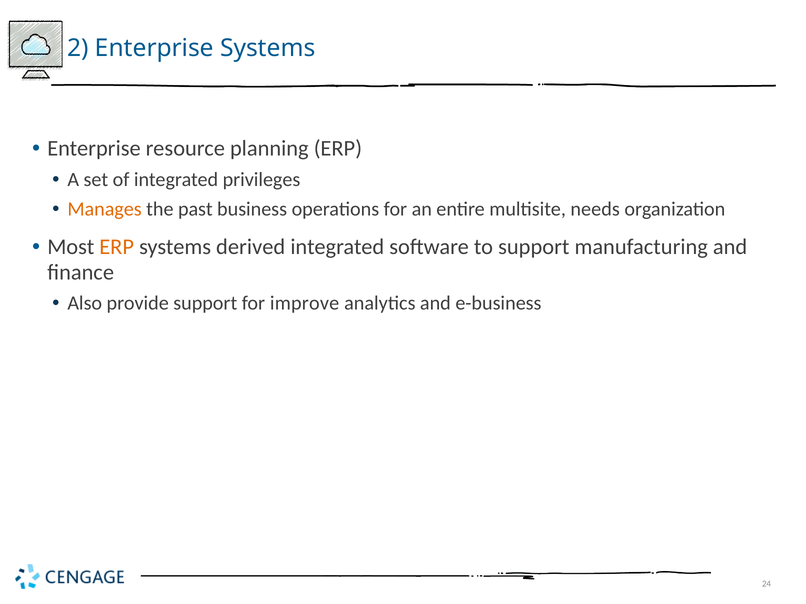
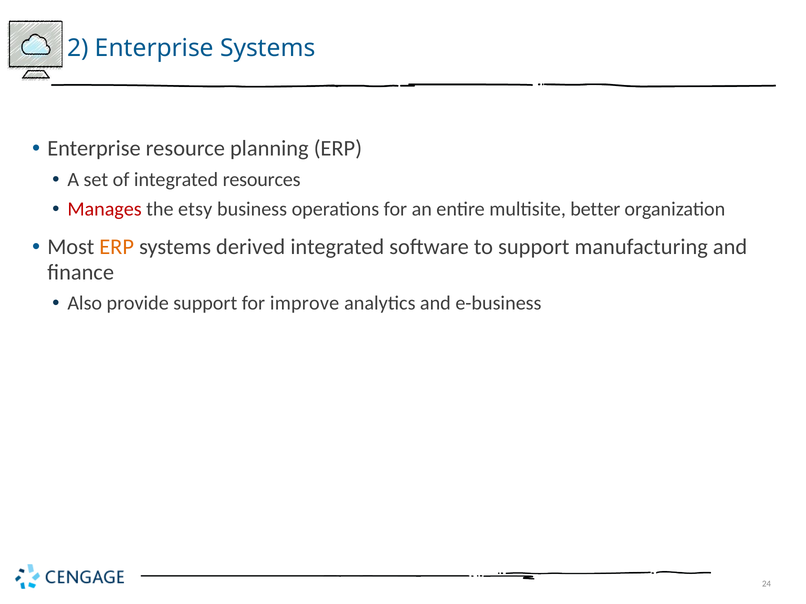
privileges: privileges -> resources
Manages colour: orange -> red
past: past -> etsy
needs: needs -> better
